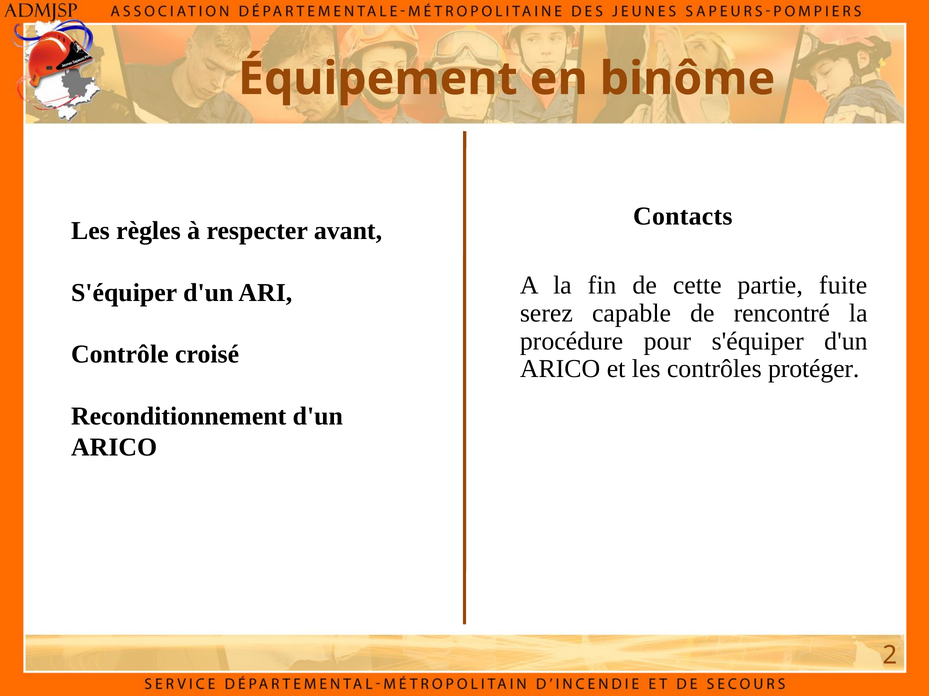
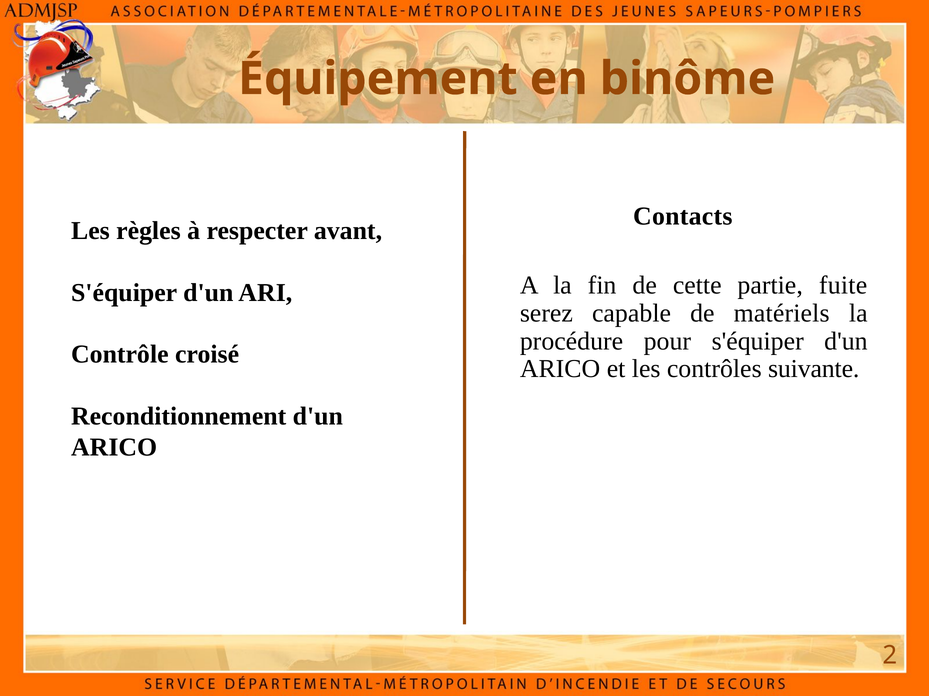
rencontré: rencontré -> matériels
protéger: protéger -> suivante
